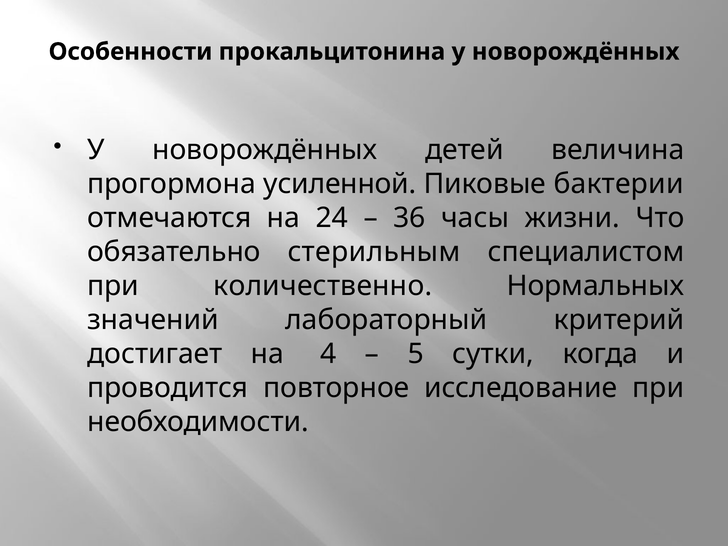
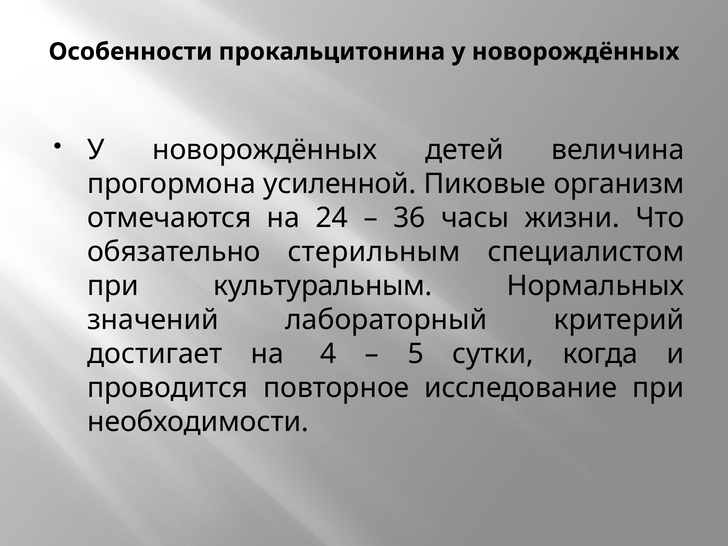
бактерии: бактерии -> организм
количественно: количественно -> культуральным
